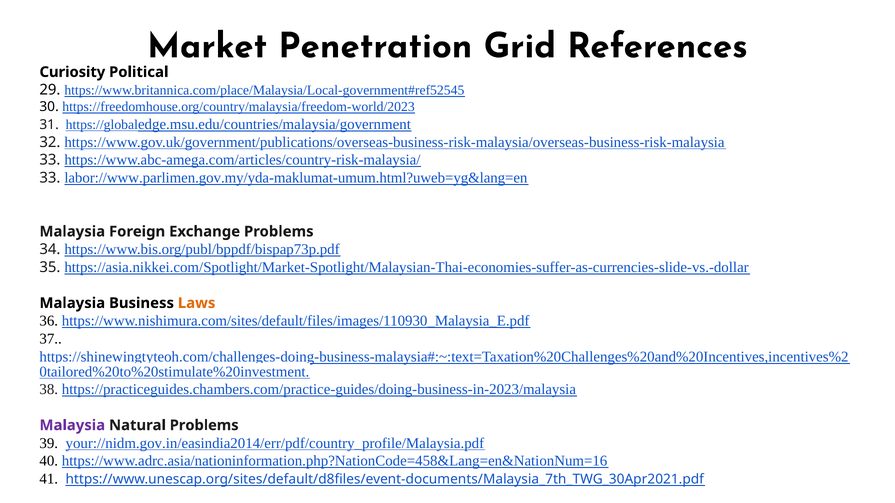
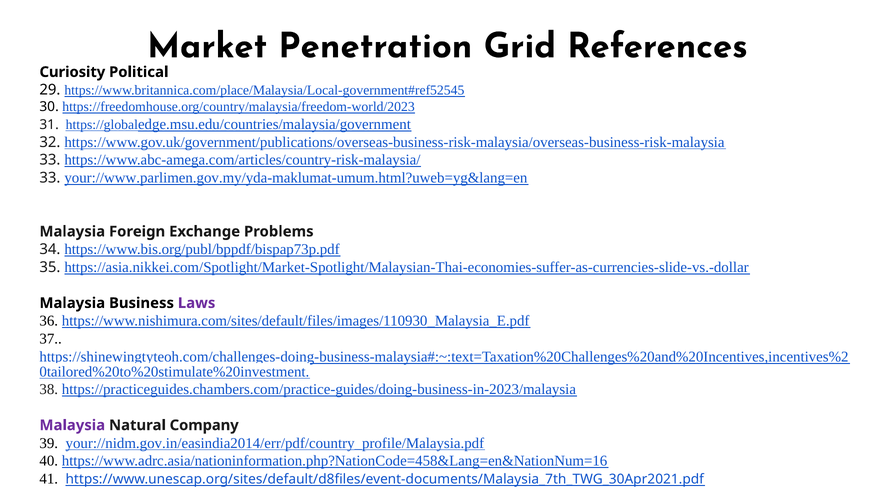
labor://www.parlimen.gov.my/yda-maklumat-umum.html?uweb=yg&lang=en: labor://www.parlimen.gov.my/yda-maklumat-umum.html?uweb=yg&lang=en -> your://www.parlimen.gov.my/yda-maklumat-umum.html?uweb=yg&lang=en
Laws colour: orange -> purple
Natural Problems: Problems -> Company
